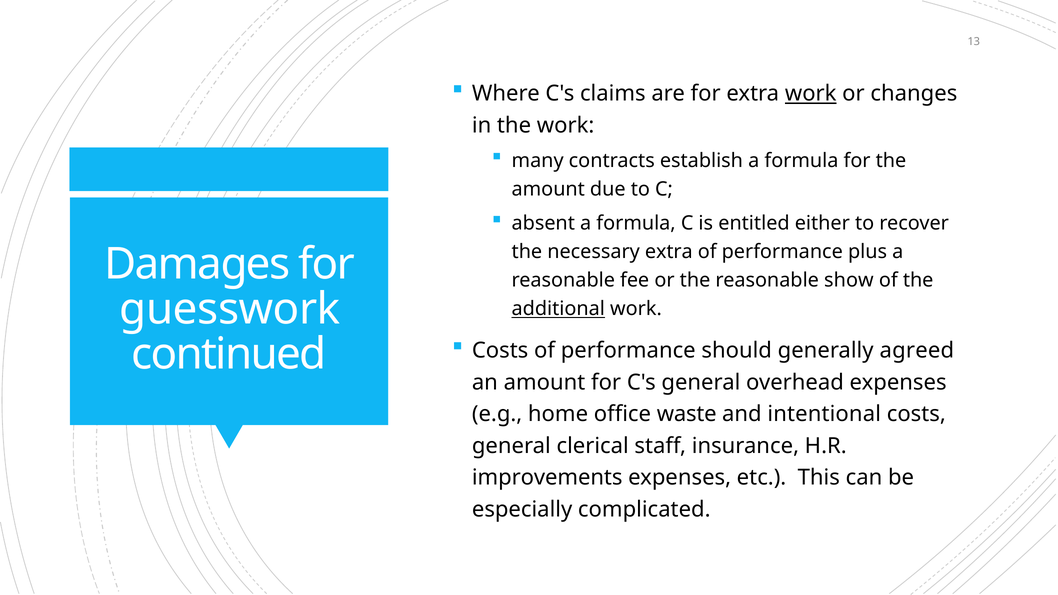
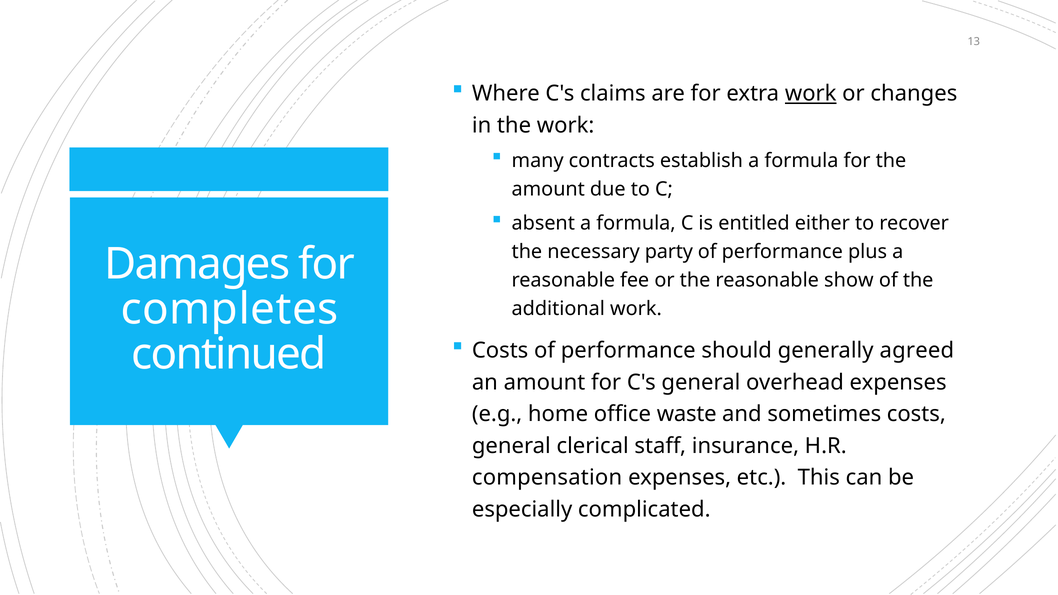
necessary extra: extra -> party
guesswork: guesswork -> completes
additional underline: present -> none
intentional: intentional -> sometimes
improvements: improvements -> compensation
